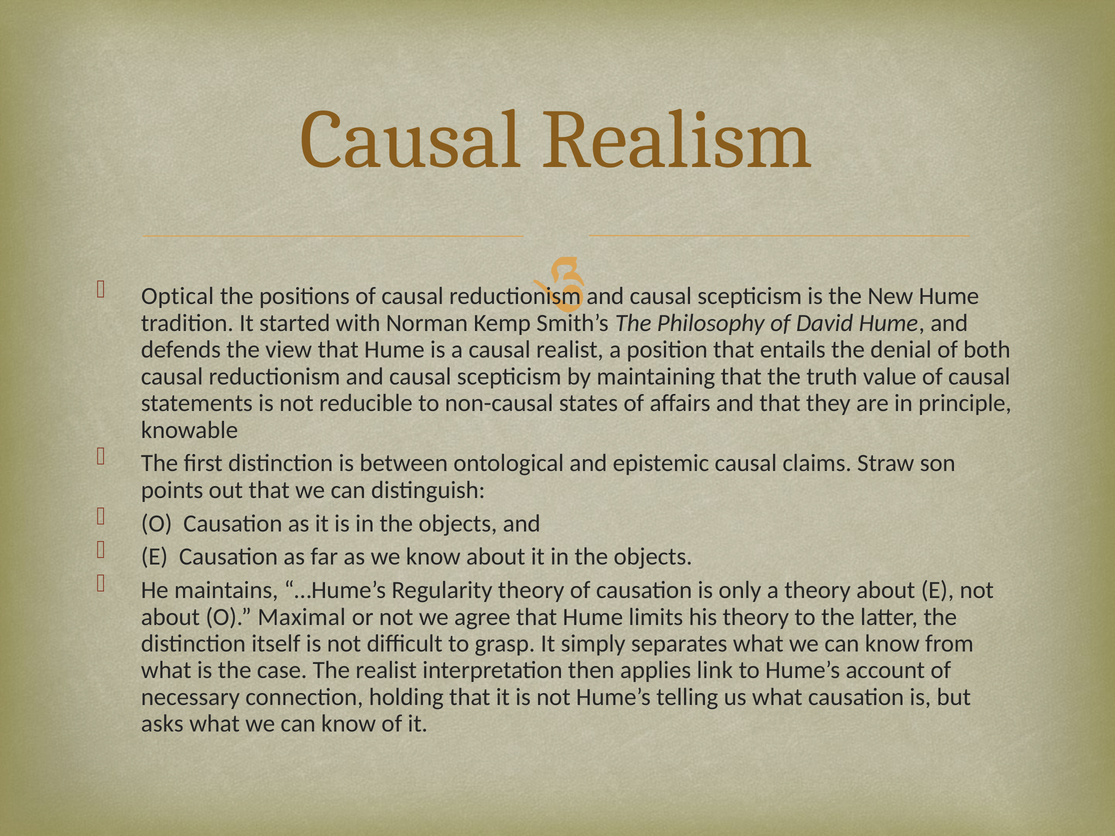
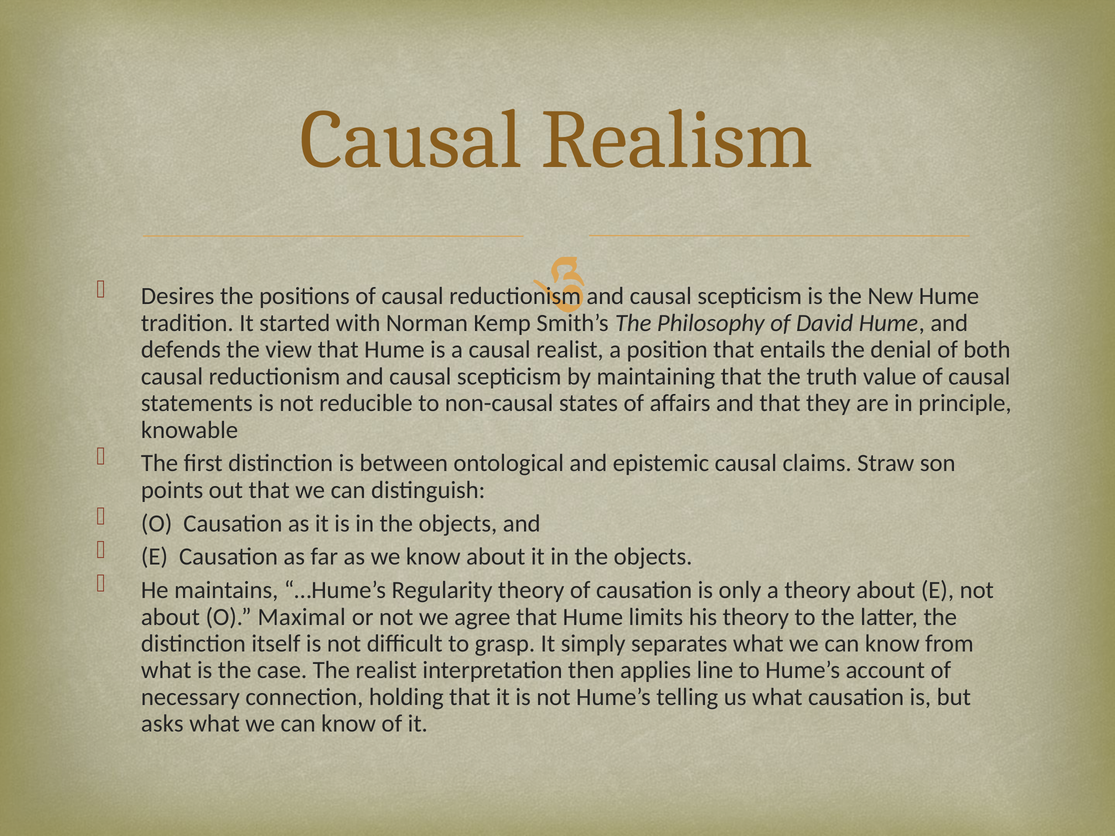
Optical: Optical -> Desires
link: link -> line
